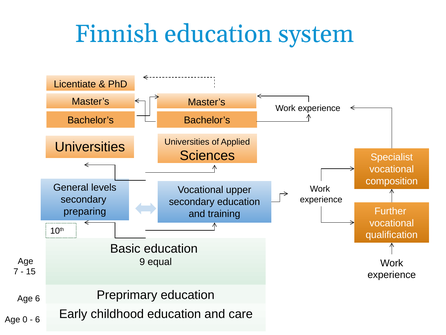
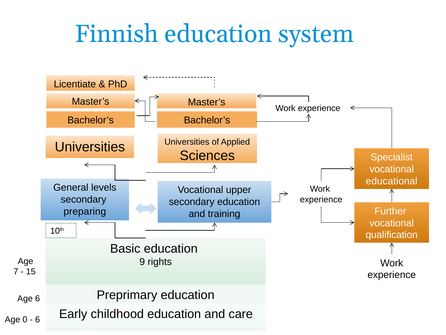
composition: composition -> educational
equal: equal -> rights
